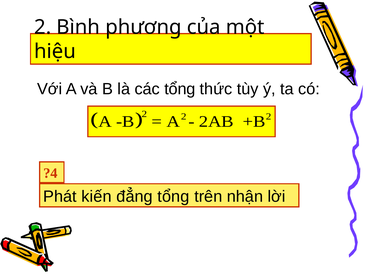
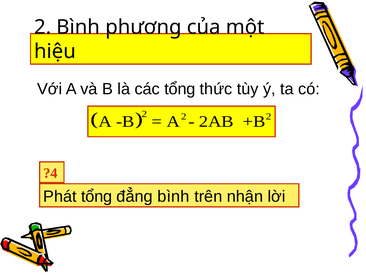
Phát kiến: kiến -> tổng
đẳng tổng: tổng -> bình
